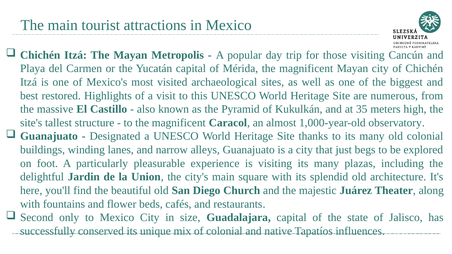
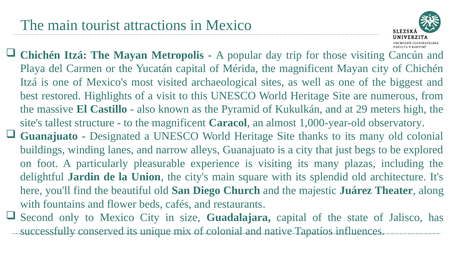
35: 35 -> 29
